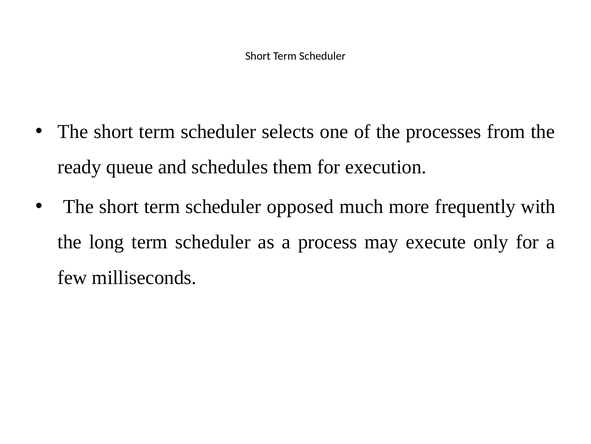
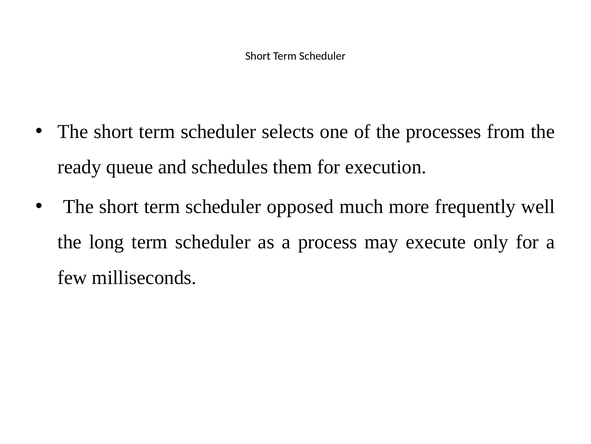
with: with -> well
